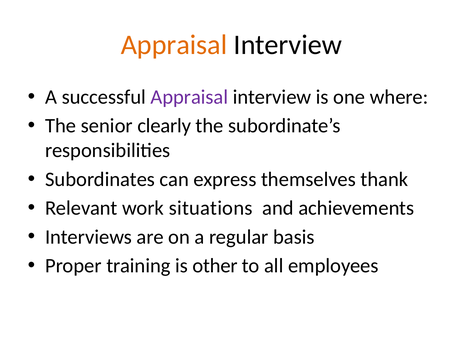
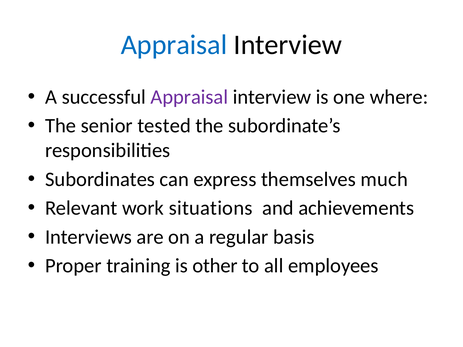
Appraisal at (174, 45) colour: orange -> blue
clearly: clearly -> tested
thank: thank -> much
